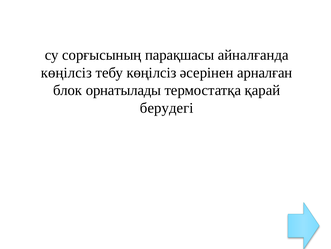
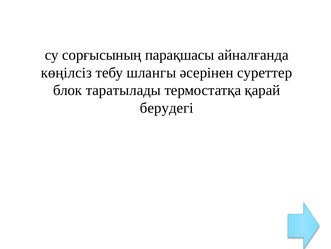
тебу көңілсіз: көңілсіз -> шлангы
арналған: арналған -> суреттер
орнатылады: орнатылады -> таратылады
